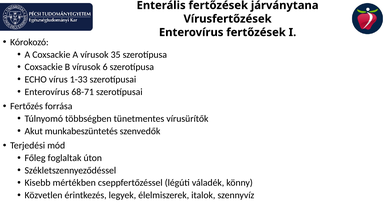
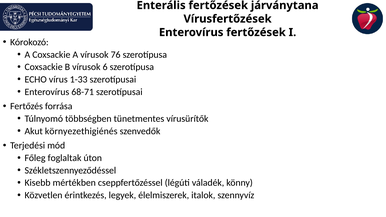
35: 35 -> 76
munkabeszüntetés: munkabeszüntetés -> környezethigiénés
